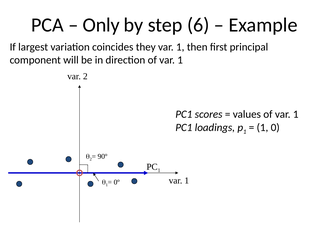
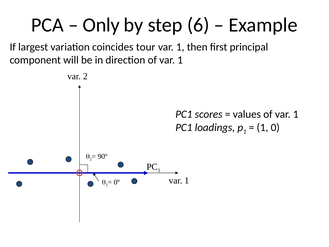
they: they -> tour
